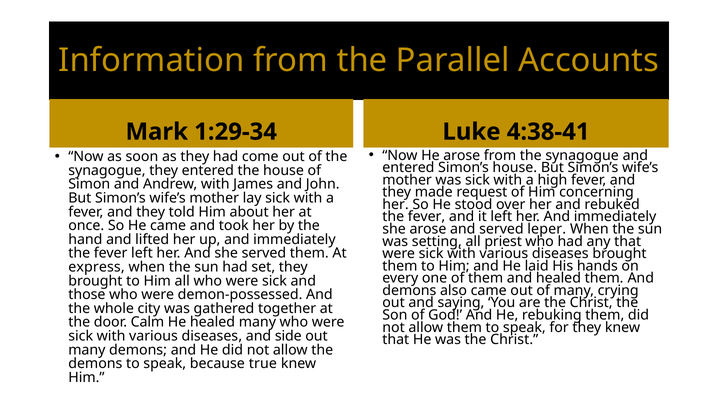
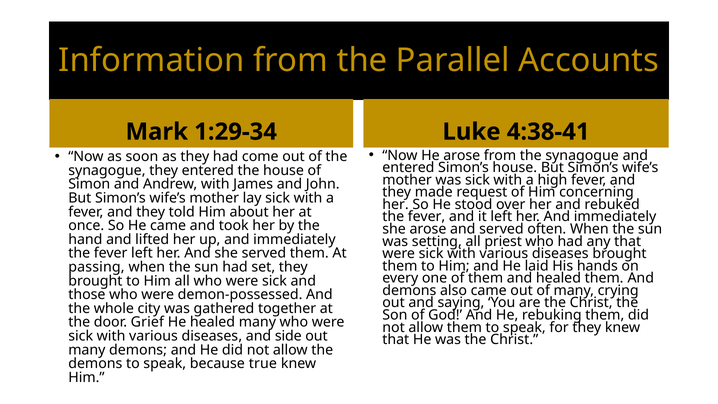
leper: leper -> often
express: express -> passing
Calm: Calm -> Grief
